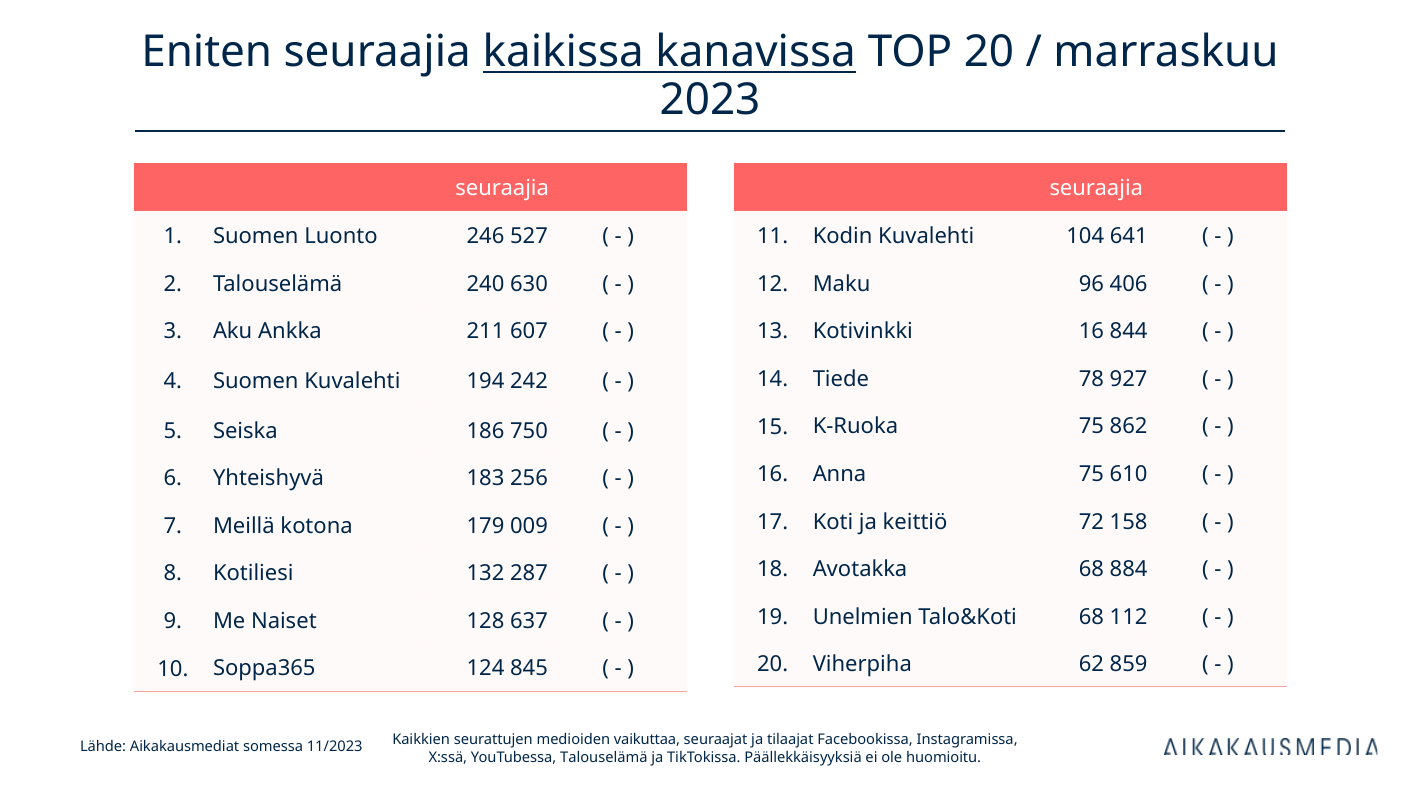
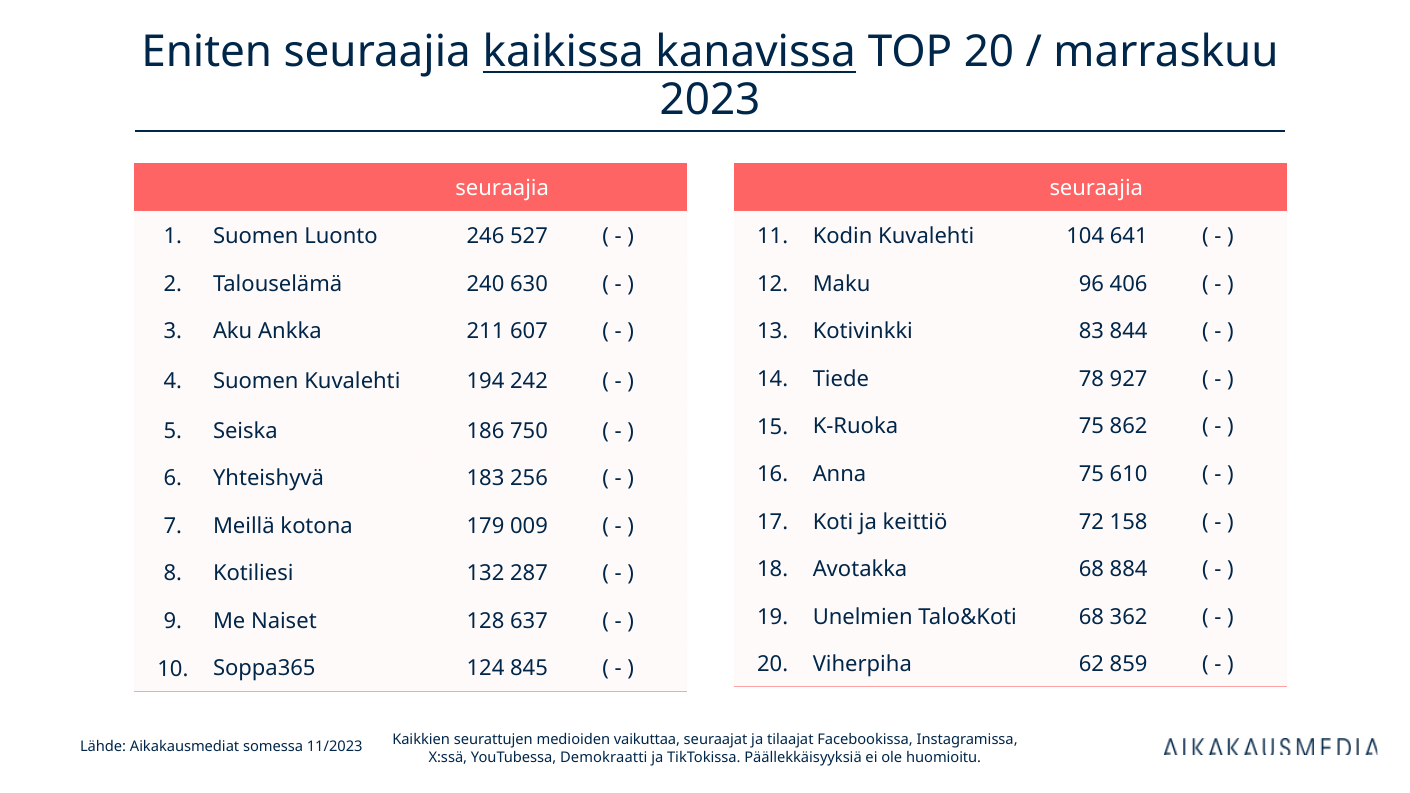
Kotivinkki 16: 16 -> 83
112: 112 -> 362
YouTubessa Talouselämä: Talouselämä -> Demokraatti
